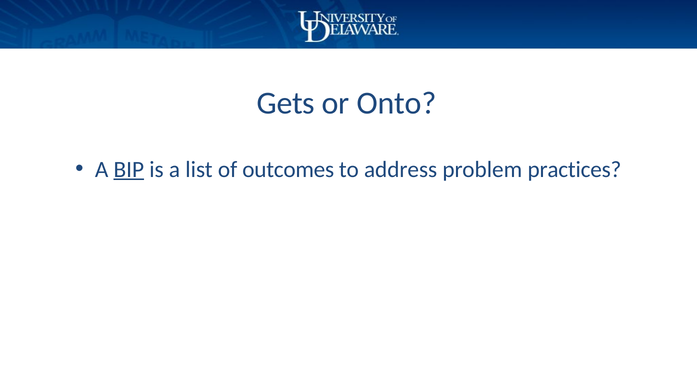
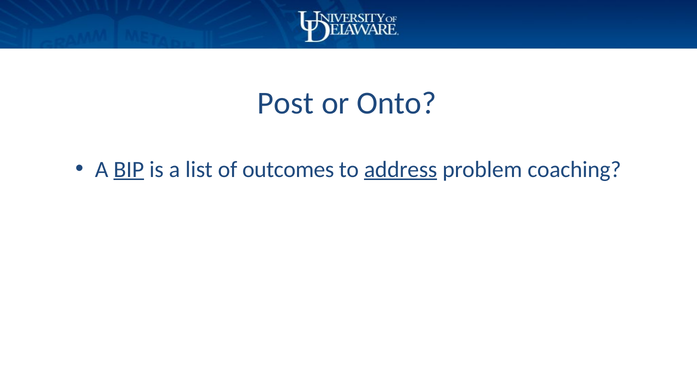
Gets: Gets -> Post
address underline: none -> present
practices: practices -> coaching
